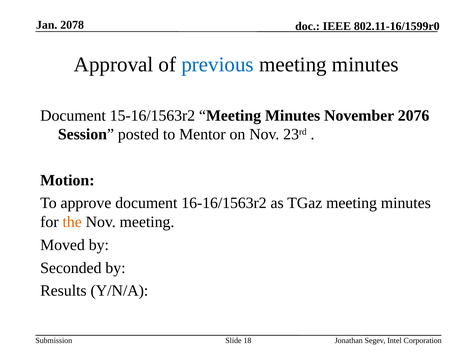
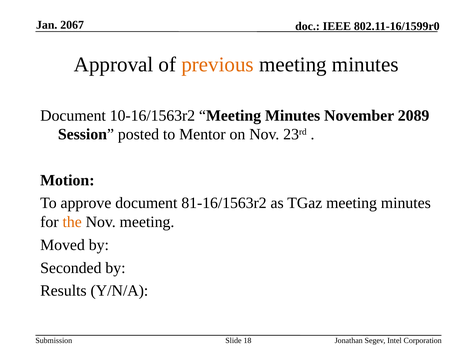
2078: 2078 -> 2067
previous colour: blue -> orange
15-16/1563r2: 15-16/1563r2 -> 10-16/1563r2
2076: 2076 -> 2089
16-16/1563r2: 16-16/1563r2 -> 81-16/1563r2
